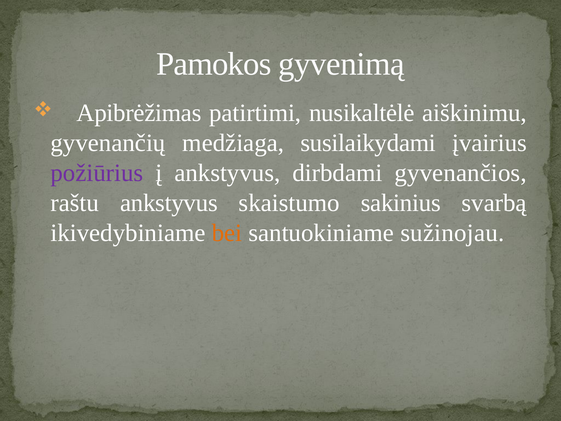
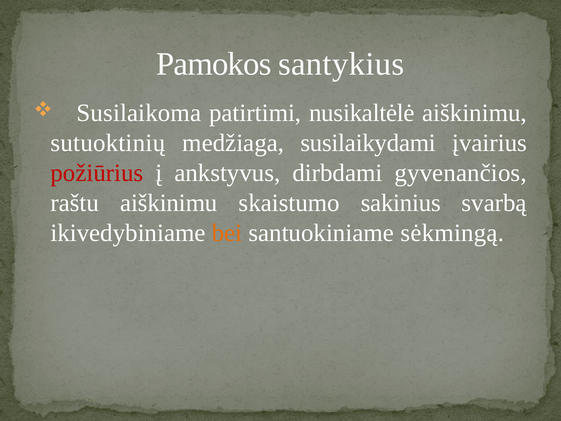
gyvenimą: gyvenimą -> santykius
Apibrėžimas: Apibrėžimas -> Susilaikoma
gyvenančių: gyvenančių -> sutuoktinių
požiūrius colour: purple -> red
raštu ankstyvus: ankstyvus -> aiškinimu
sužinojau: sužinojau -> sėkmingą
